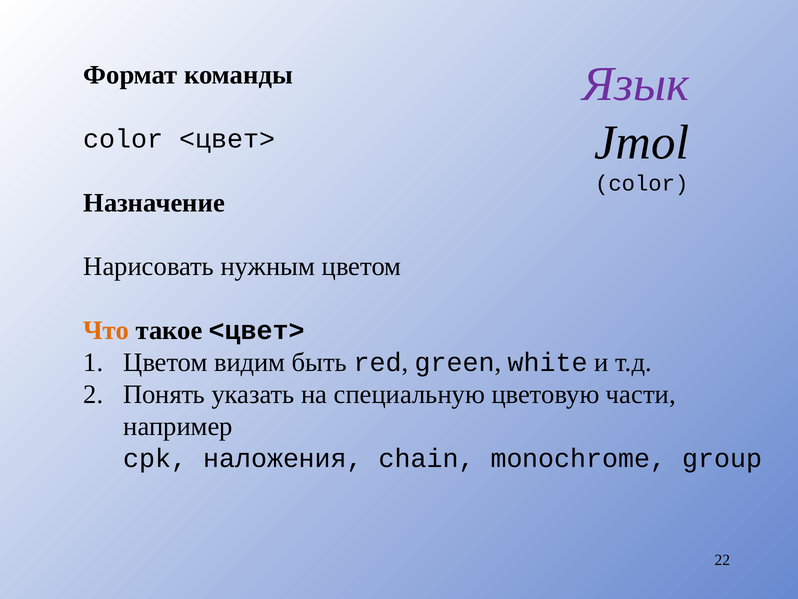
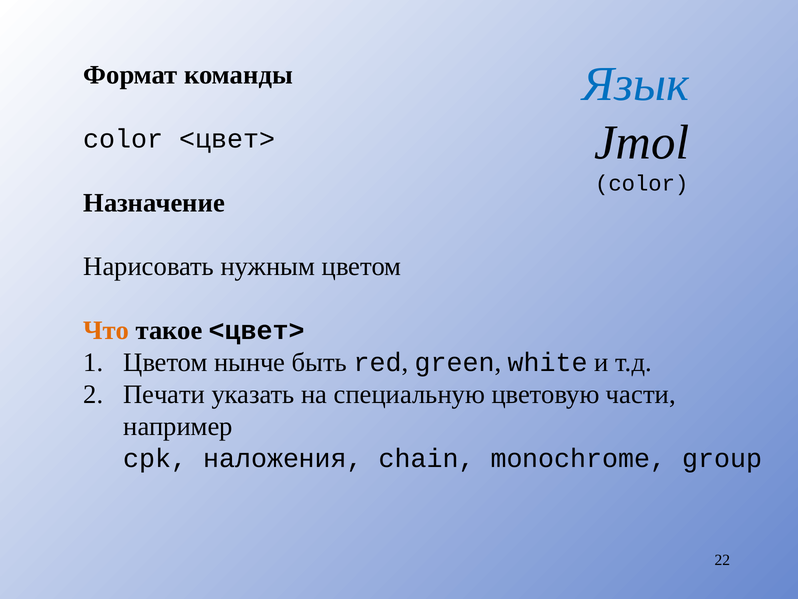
Язык colour: purple -> blue
видим: видим -> нынче
Понять: Понять -> Печати
